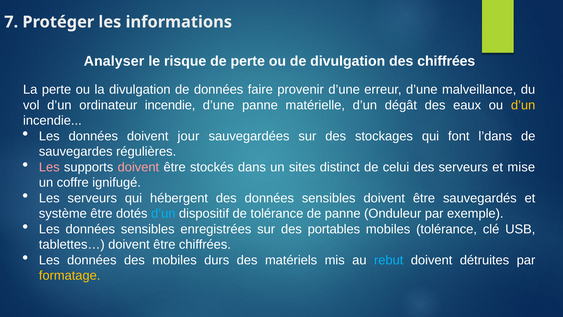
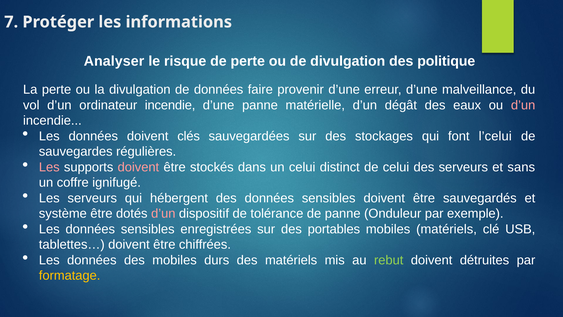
des chiffrées: chiffrées -> politique
d’un at (523, 105) colour: yellow -> pink
jour: jour -> clés
l’dans: l’dans -> l’celui
un sites: sites -> celui
mise: mise -> sans
d’un at (163, 213) colour: light blue -> pink
mobiles tolérance: tolérance -> matériels
rebut colour: light blue -> light green
